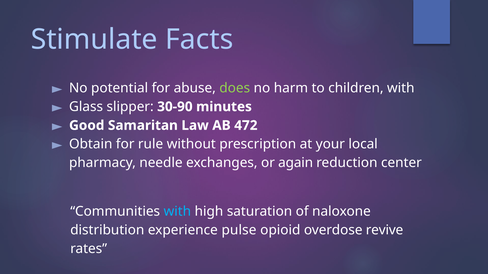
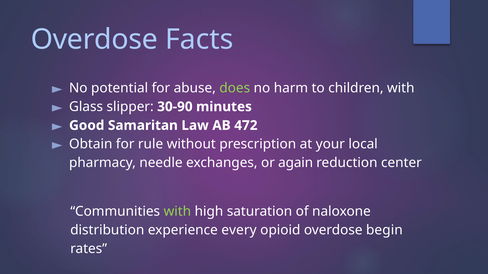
Stimulate at (94, 40): Stimulate -> Overdose
with at (177, 212) colour: light blue -> light green
pulse: pulse -> every
revive: revive -> begin
